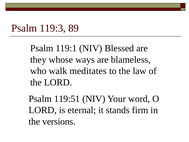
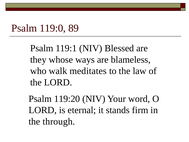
119:3: 119:3 -> 119:0
119:51: 119:51 -> 119:20
versions: versions -> through
